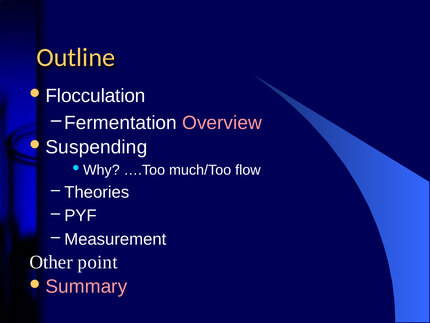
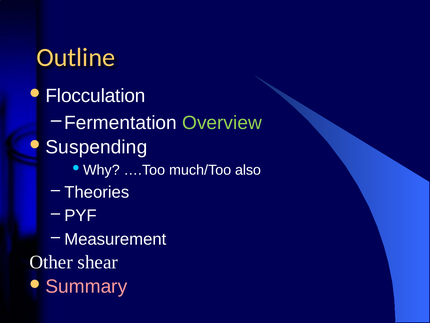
Overview colour: pink -> light green
flow: flow -> also
point: point -> shear
